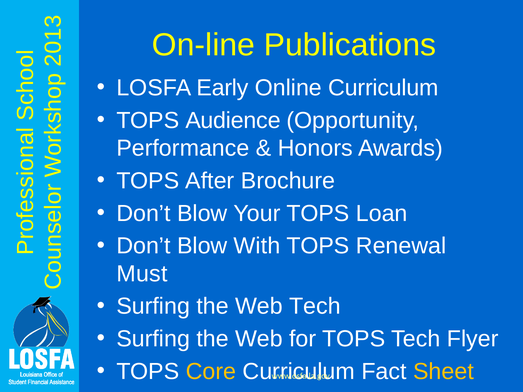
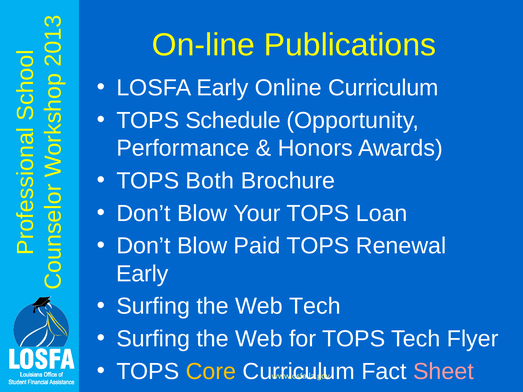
Audience: Audience -> Schedule
After: After -> Both
With: With -> Paid
Must at (142, 274): Must -> Early
Sheet colour: yellow -> pink
